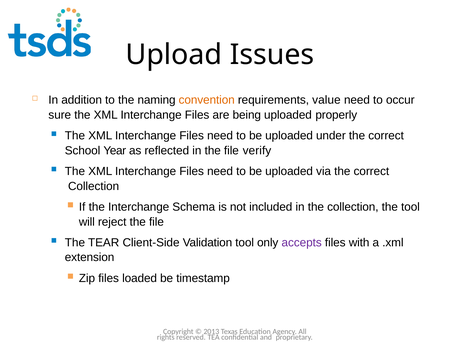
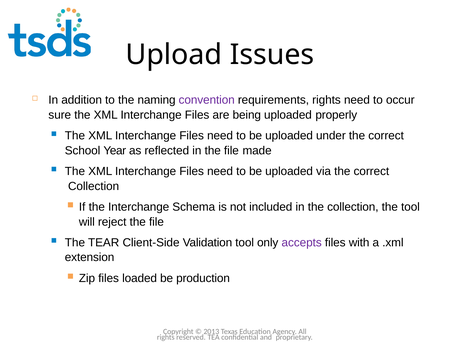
convention colour: orange -> purple
requirements value: value -> rights
verify: verify -> made
timestamp: timestamp -> production
